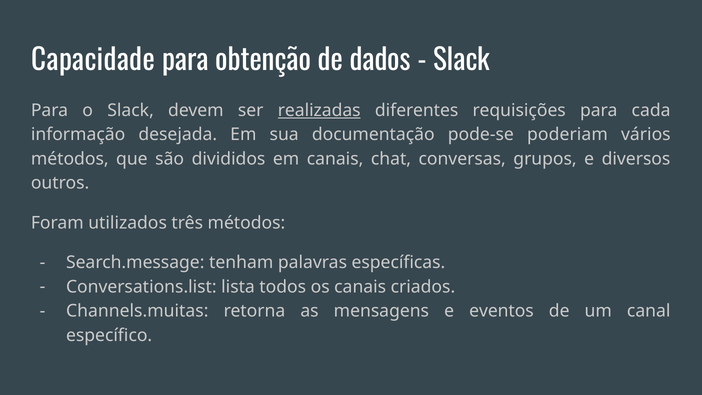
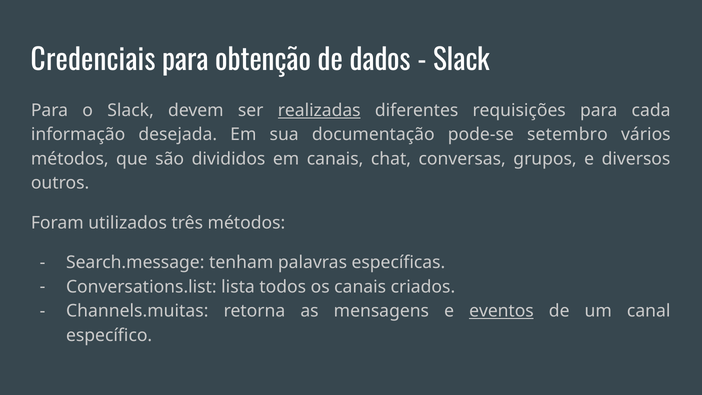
Capacidade: Capacidade -> Credenciais
poderiam: poderiam -> setembro
eventos underline: none -> present
